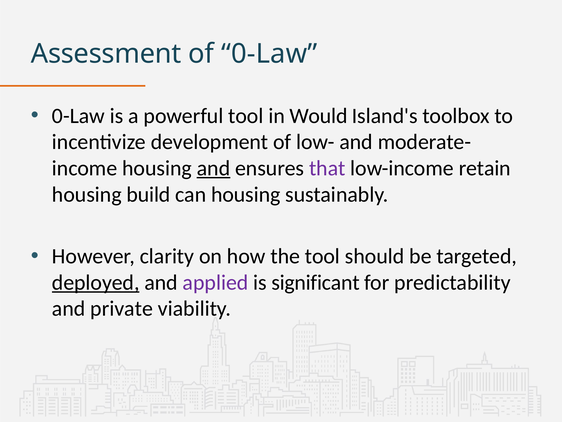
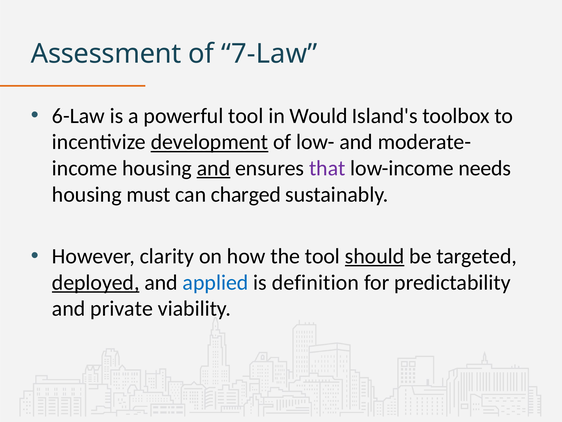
of 0-Law: 0-Law -> 7-Law
0-Law at (78, 116): 0-Law -> 6-Law
development underline: none -> present
retain: retain -> needs
build: build -> must
can housing: housing -> charged
should underline: none -> present
applied colour: purple -> blue
significant: significant -> definition
